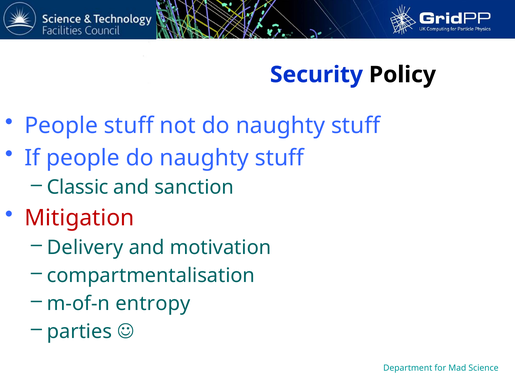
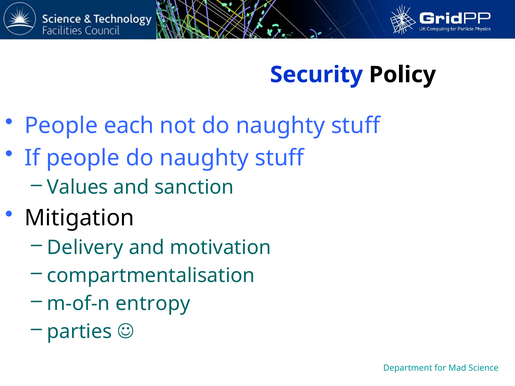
People stuff: stuff -> each
Classic: Classic -> Values
Mitigation colour: red -> black
